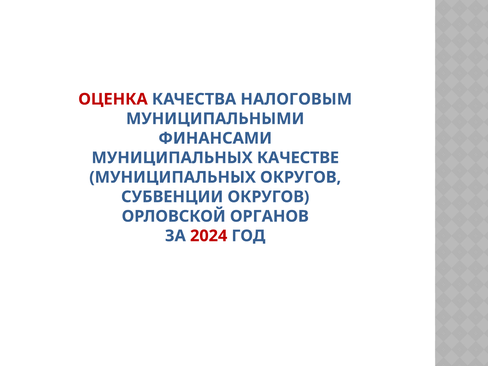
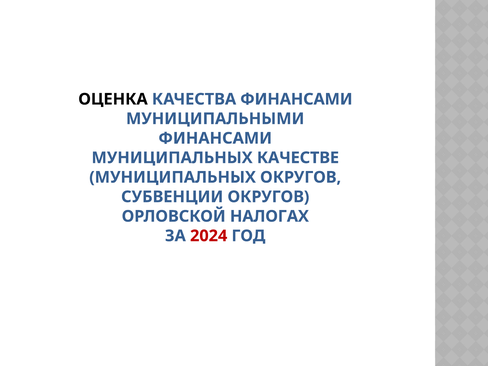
ОЦЕНКА colour: red -> black
КАЧЕСТВА НАЛОГОВЫМ: НАЛОГОВЫМ -> ФИНАНСАМИ
ОРГАНОВ: ОРГАНОВ -> НАЛОГАХ
